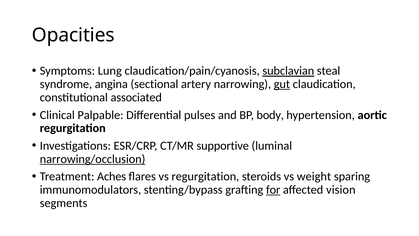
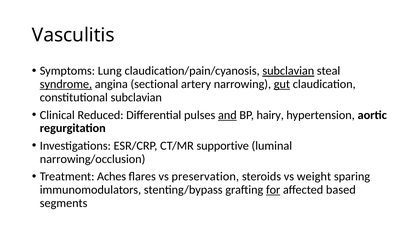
Opacities: Opacities -> Vasculitis
syndrome underline: none -> present
constitutional associated: associated -> subclavian
Palpable: Palpable -> Reduced
and underline: none -> present
body: body -> hairy
narrowing/occlusion underline: present -> none
vs regurgitation: regurgitation -> preservation
vision: vision -> based
